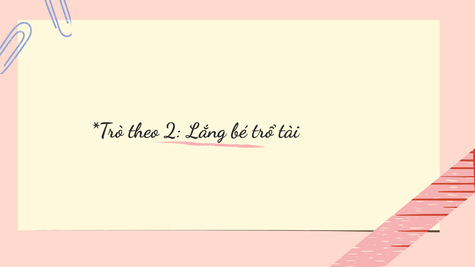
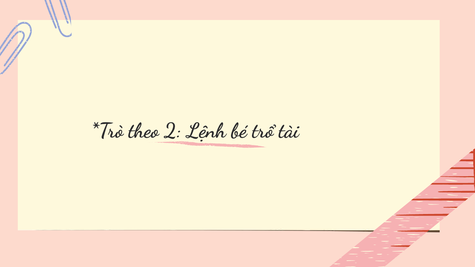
Lắng: Lắng -> Lệnh
